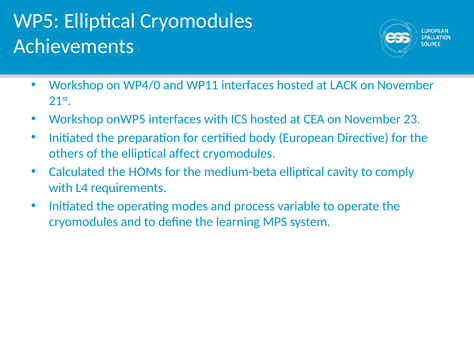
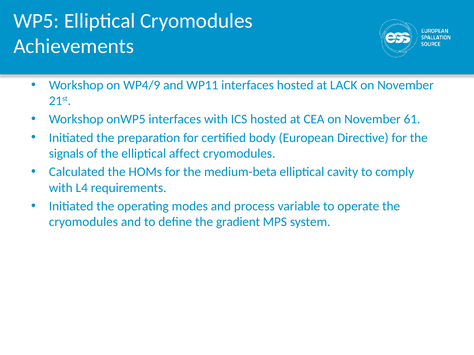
WP4/0: WP4/0 -> WP4/9
23: 23 -> 61
others: others -> signals
learning: learning -> gradient
